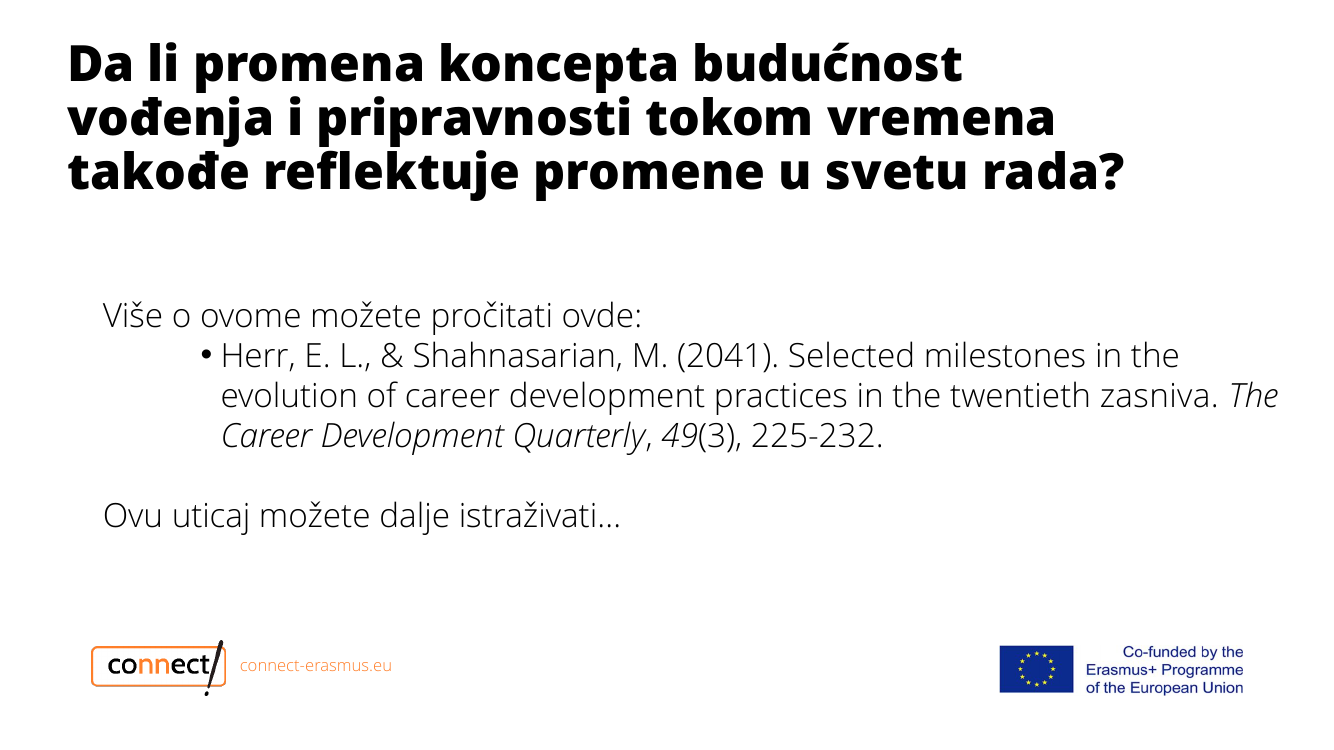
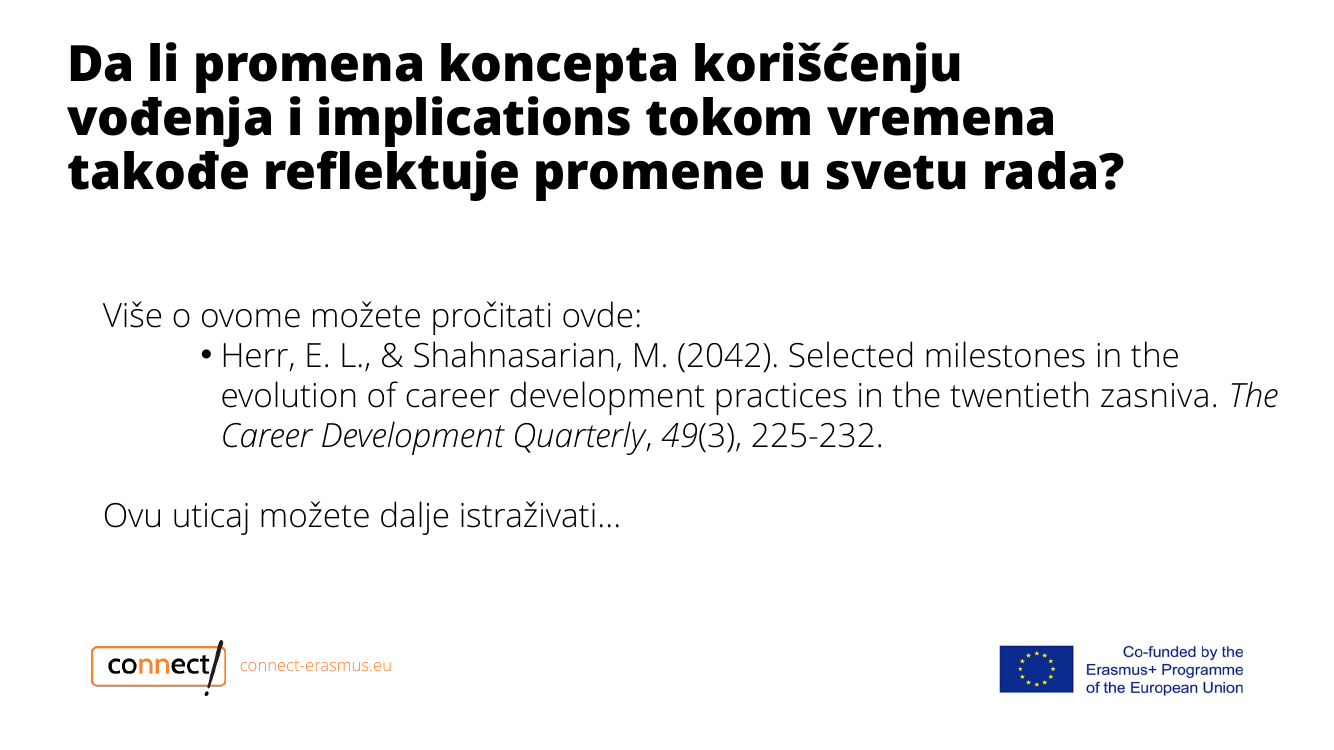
budućnost: budućnost -> korišćenju
pripravnosti: pripravnosti -> implications
2041: 2041 -> 2042
